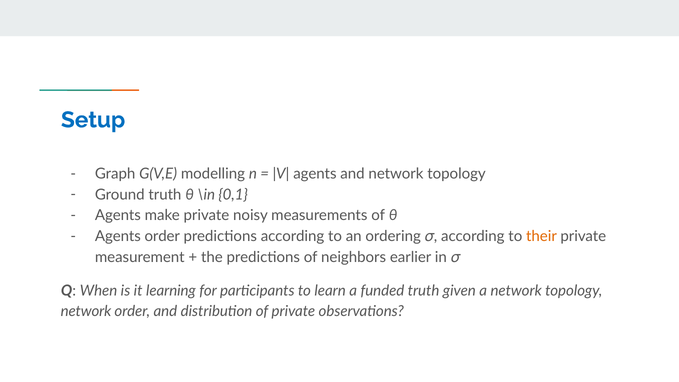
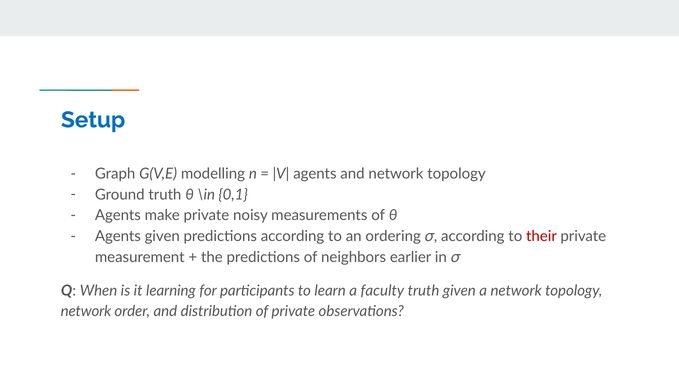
Agents order: order -> given
their colour: orange -> red
funded: funded -> faculty
